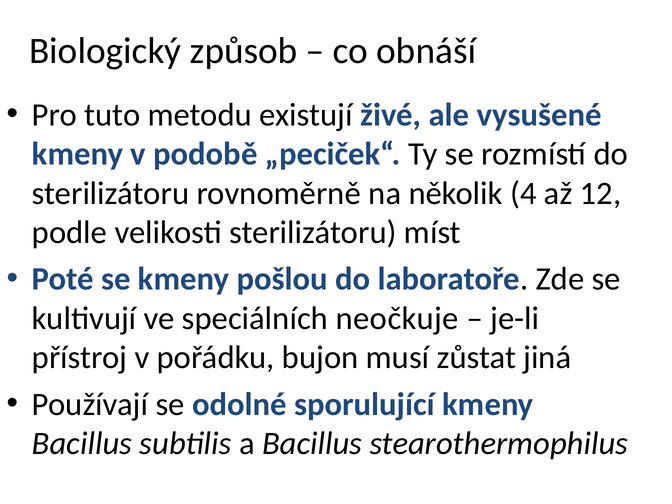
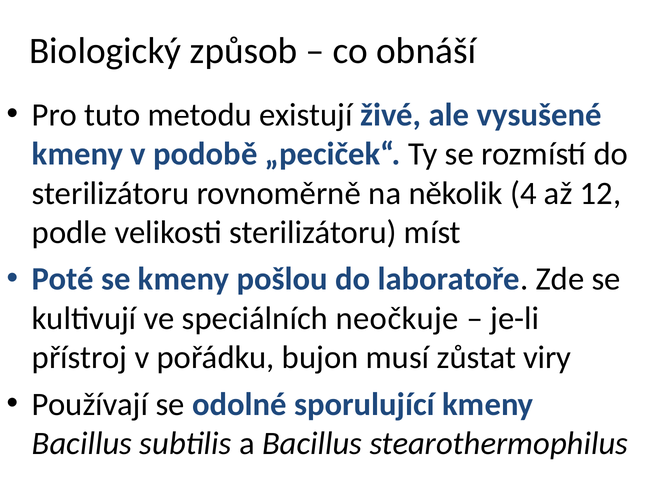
jiná: jiná -> viry
